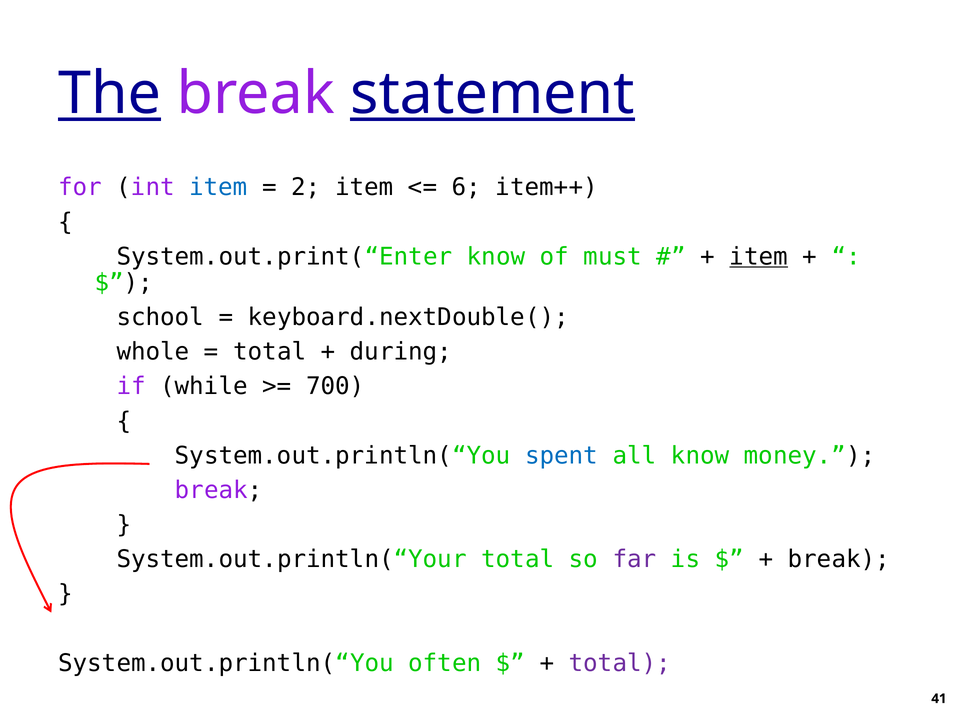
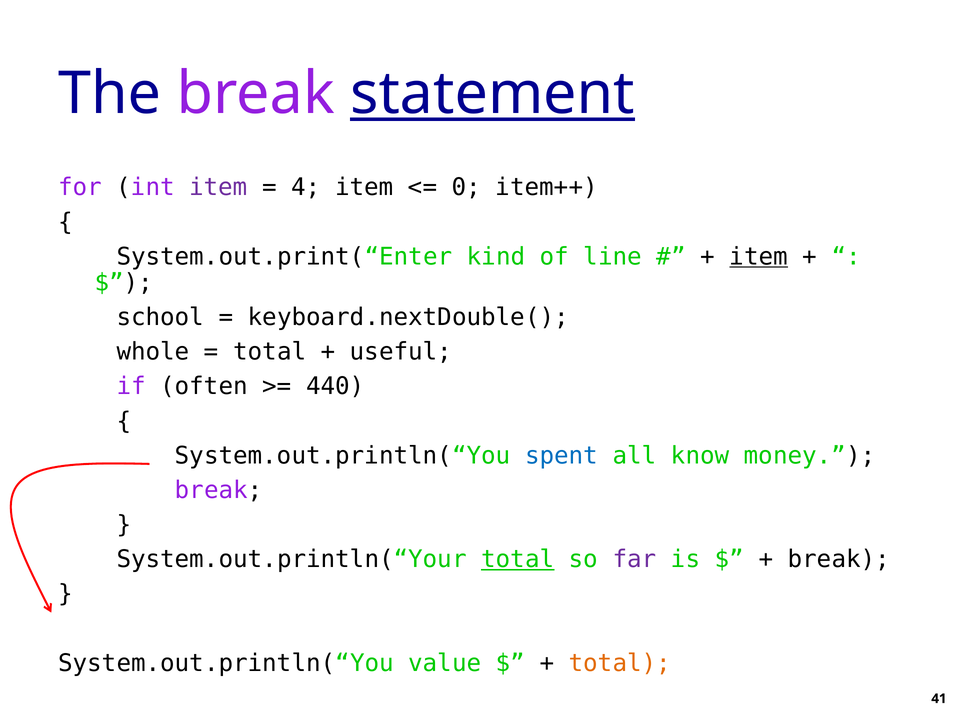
The underline: present -> none
item at (218, 188) colour: blue -> purple
2: 2 -> 4
6: 6 -> 0
System.out.print(“Enter know: know -> kind
must: must -> line
during: during -> useful
while: while -> often
700: 700 -> 440
total at (518, 560) underline: none -> present
often: often -> value
total at (620, 664) colour: purple -> orange
